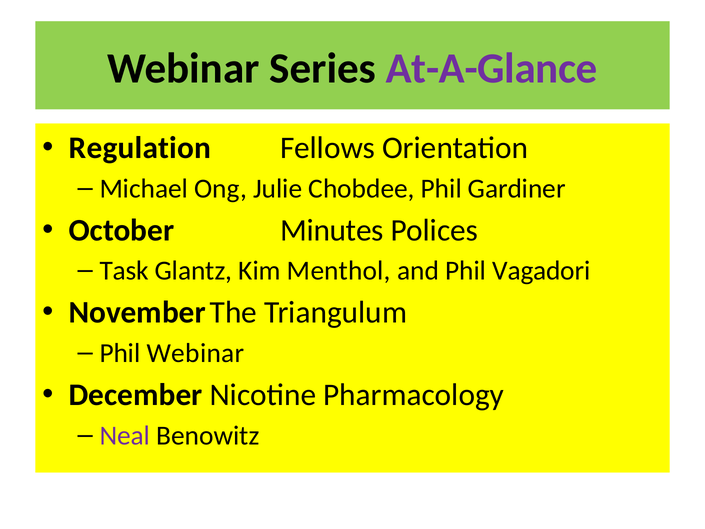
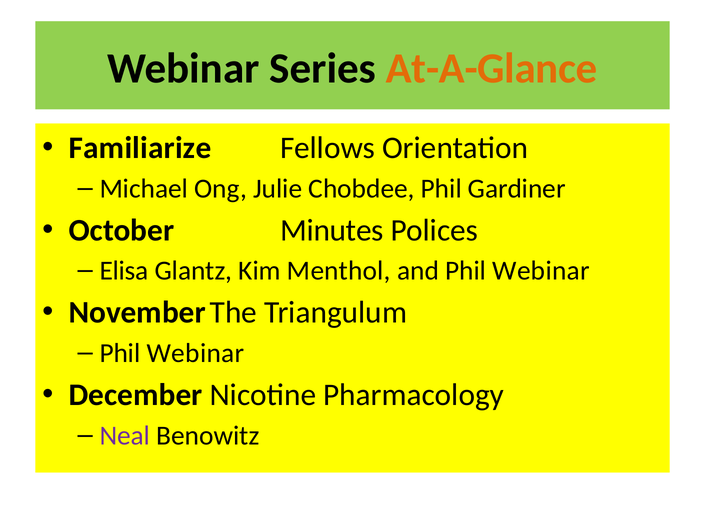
At-A-Glance colour: purple -> orange
Regulation: Regulation -> Familiarize
Task: Task -> Elisa
and Phil Vagadori: Vagadori -> Webinar
